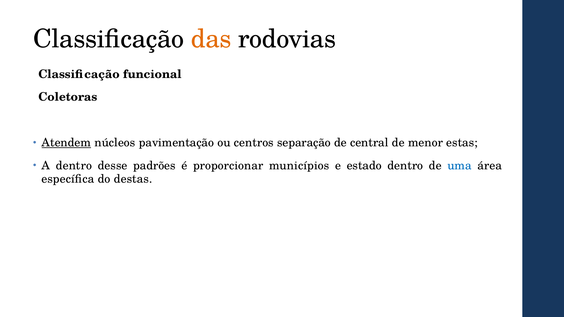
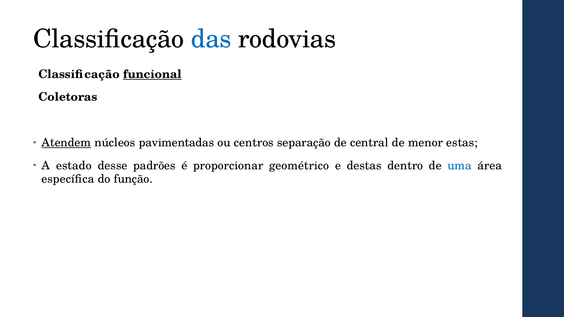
das colour: orange -> blue
funcional underline: none -> present
pavimentação: pavimentação -> pavimentadas
A dentro: dentro -> estado
municípios: municípios -> geométrico
estado: estado -> destas
destas: destas -> função
